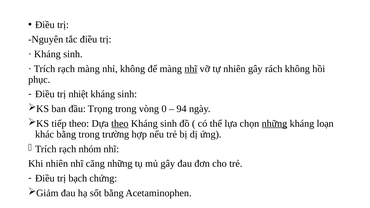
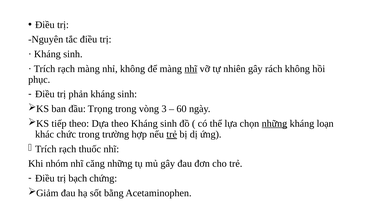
nhiệt: nhiệt -> phản
0: 0 -> 3
94: 94 -> 60
theo at (120, 124) underline: present -> none
khác bằng: bằng -> chức
trẻ at (172, 134) underline: none -> present
nhóm: nhóm -> thuốc
Khi nhiên: nhiên -> nhóm
